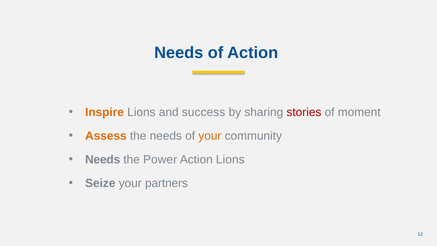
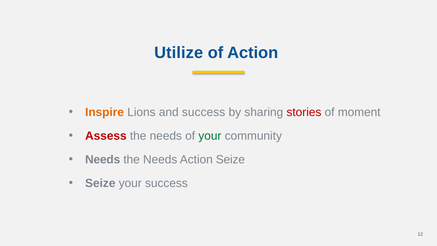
Needs at (179, 53): Needs -> Utilize
Assess colour: orange -> red
your at (210, 136) colour: orange -> green
Power at (160, 160): Power -> Needs
Action Lions: Lions -> Seize
your partners: partners -> success
